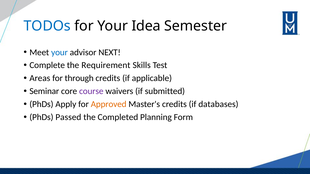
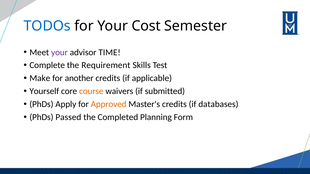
Idea: Idea -> Cost
your at (59, 52) colour: blue -> purple
NEXT: NEXT -> TIME
Areas: Areas -> Make
through: through -> another
Seminar: Seminar -> Yourself
course colour: purple -> orange
